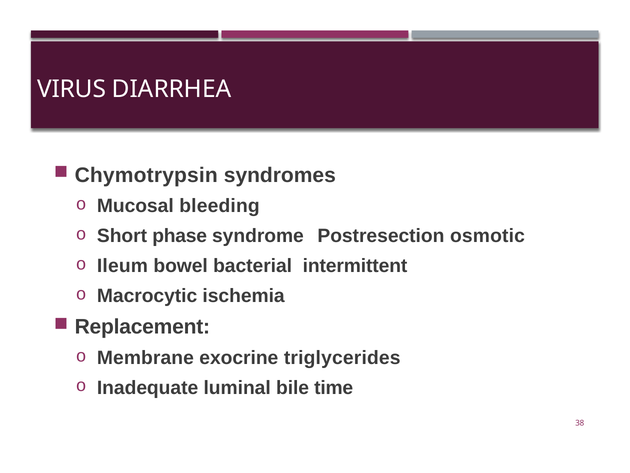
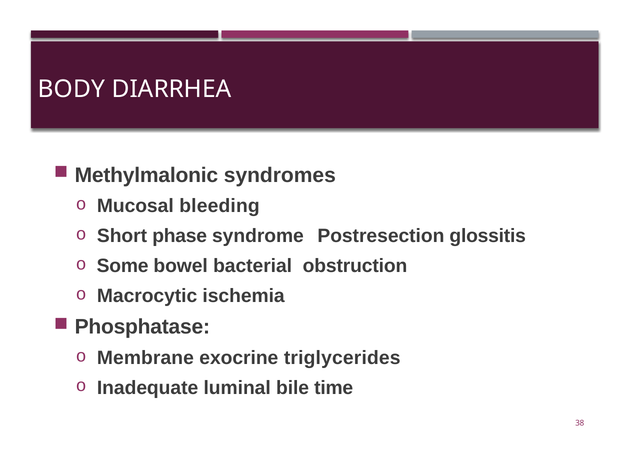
VIRUS: VIRUS -> BODY
Chymotrypsin: Chymotrypsin -> Methylmalonic
osmotic: osmotic -> glossitis
Ileum: Ileum -> Some
intermittent: intermittent -> obstruction
Replacement: Replacement -> Phosphatase
